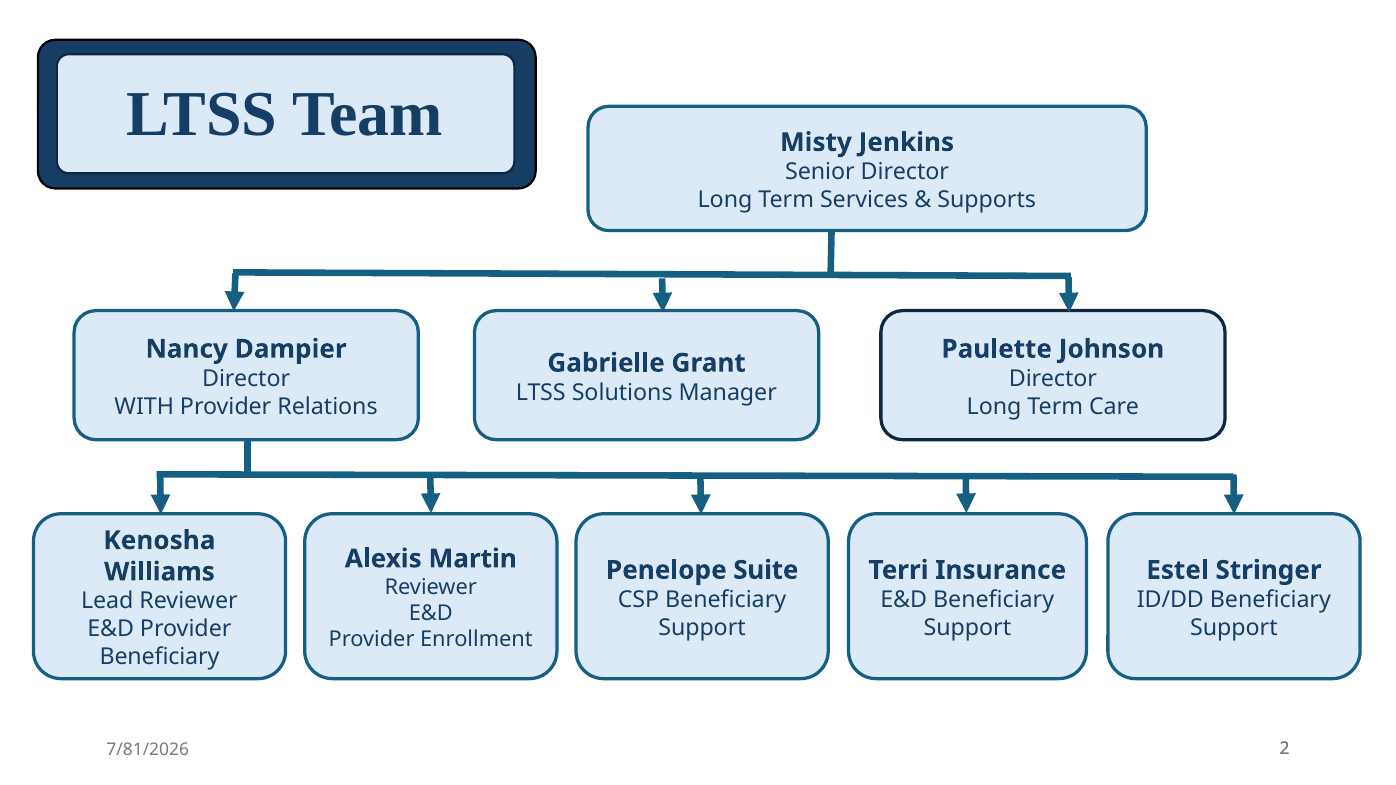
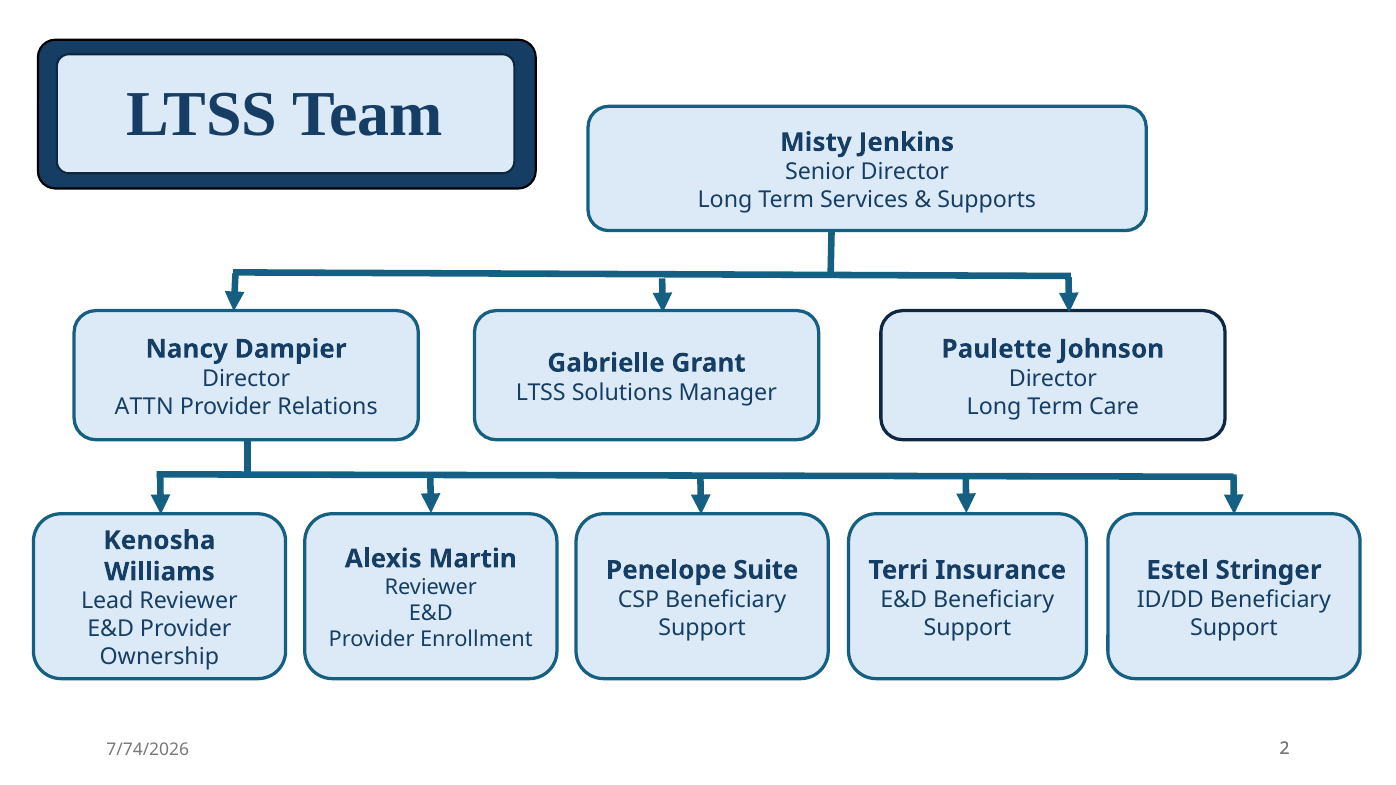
WITH: WITH -> ATTN
Beneficiary at (159, 657): Beneficiary -> Ownership
7/81/2026: 7/81/2026 -> 7/74/2026
